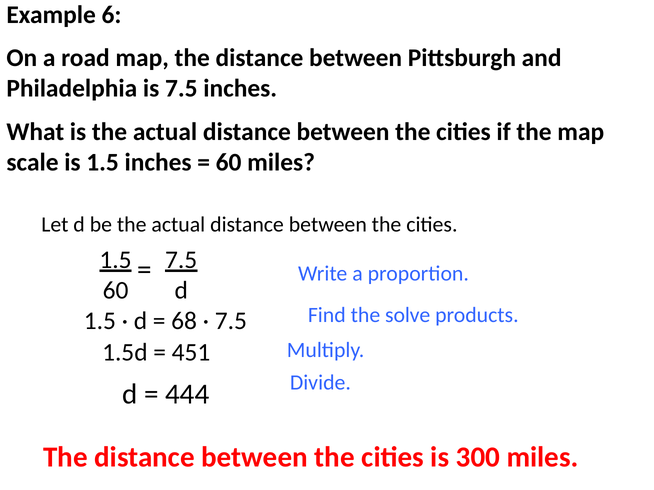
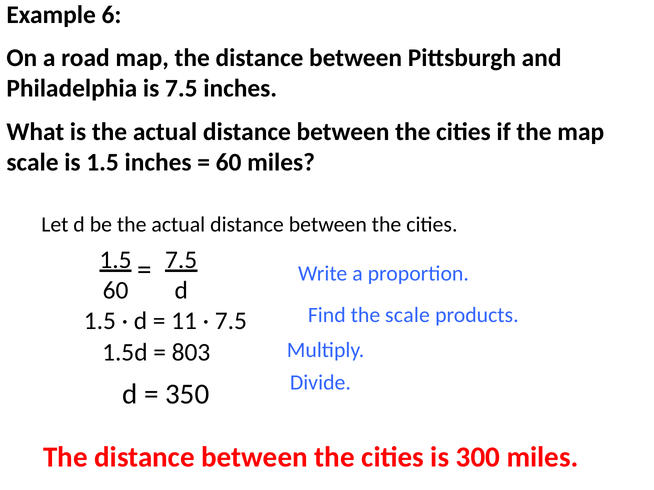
the solve: solve -> scale
68: 68 -> 11
451: 451 -> 803
444: 444 -> 350
